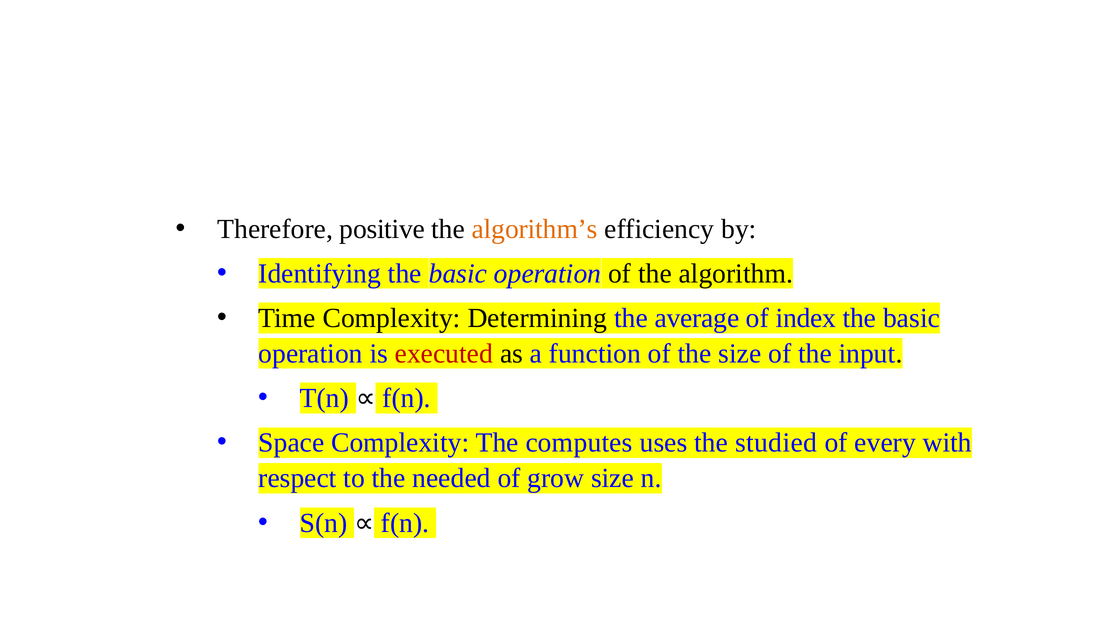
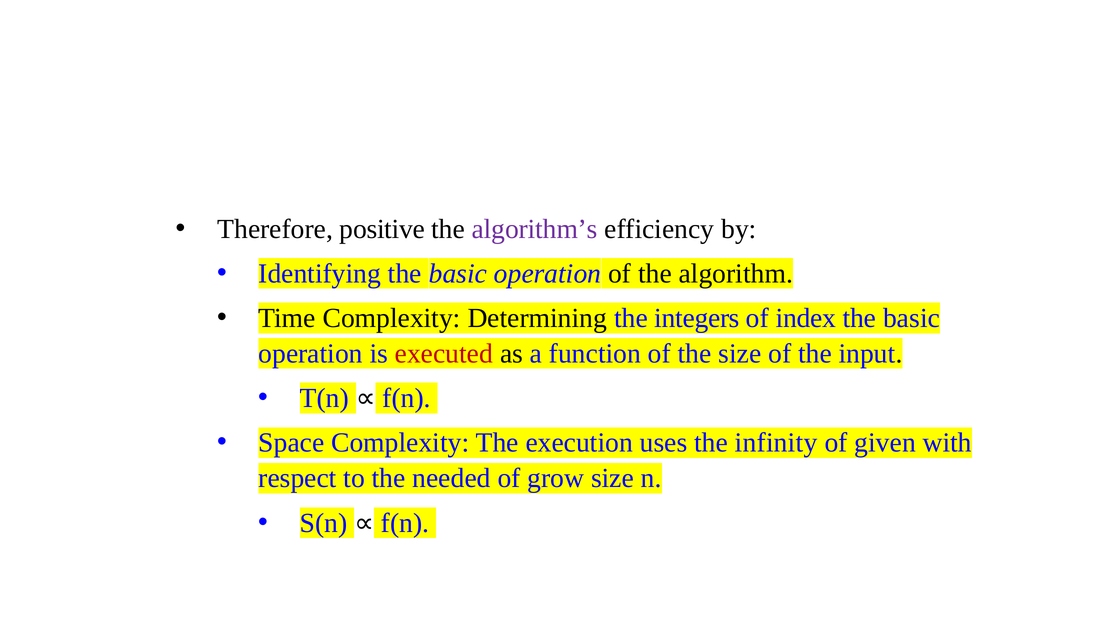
algorithm’s colour: orange -> purple
average: average -> integers
computes: computes -> execution
studied: studied -> infinity
every: every -> given
